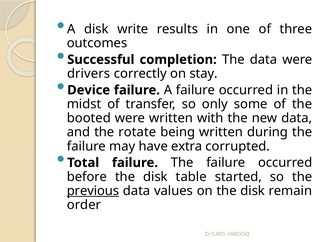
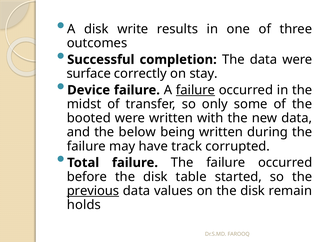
drivers: drivers -> surface
failure at (196, 90) underline: none -> present
rotate: rotate -> below
extra: extra -> track
order: order -> holds
